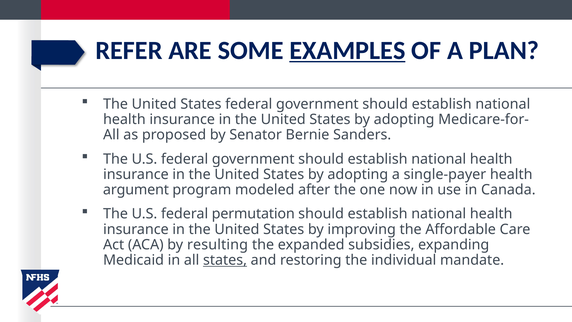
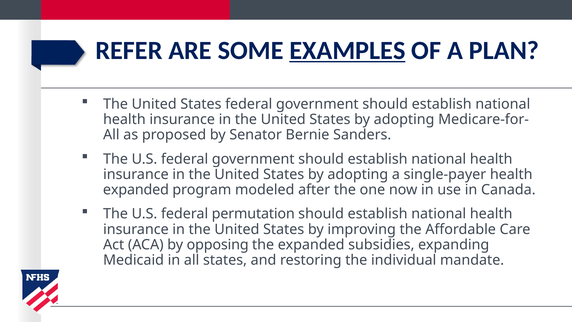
argument at (136, 190): argument -> expanded
resulting: resulting -> opposing
states at (225, 260) underline: present -> none
